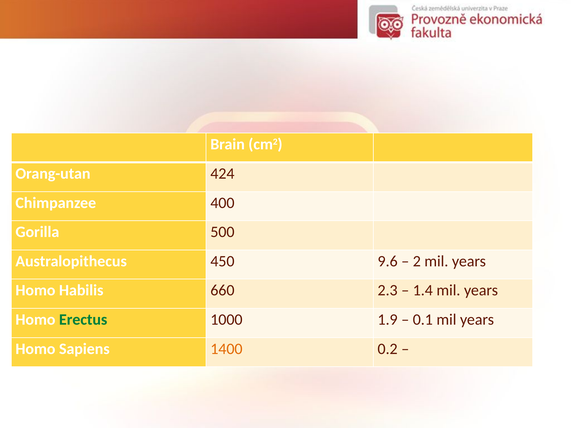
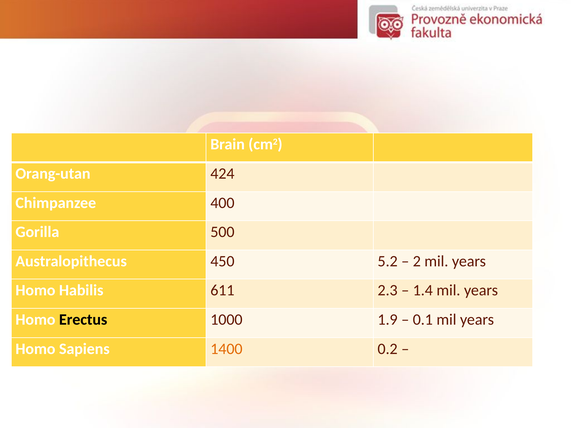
9.6: 9.6 -> 5.2
660: 660 -> 611
Erectus colour: green -> black
